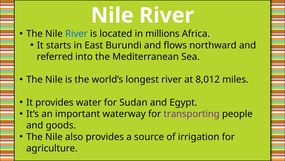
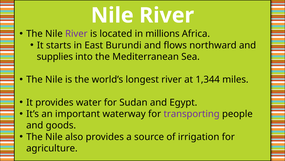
River at (76, 34) colour: blue -> purple
referred: referred -> supplies
8,012: 8,012 -> 1,344
